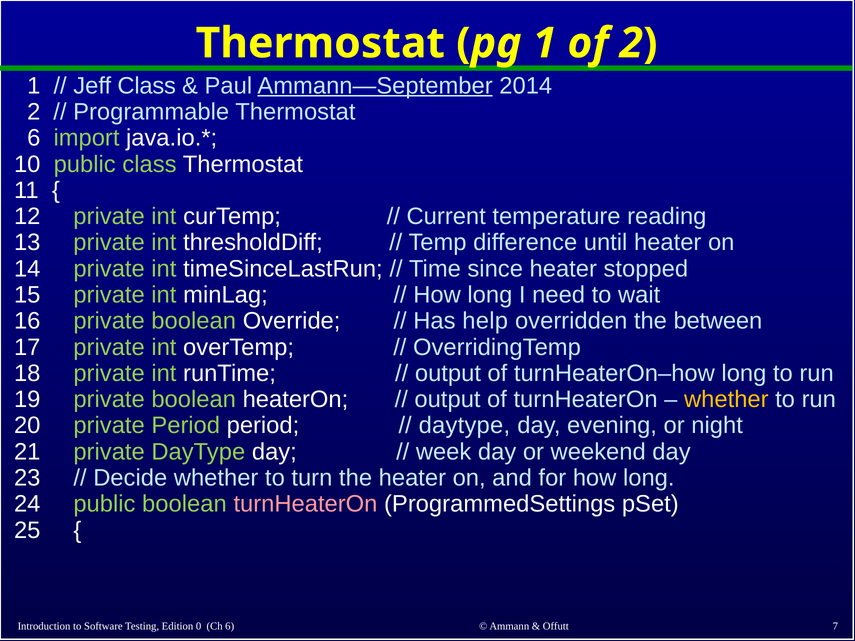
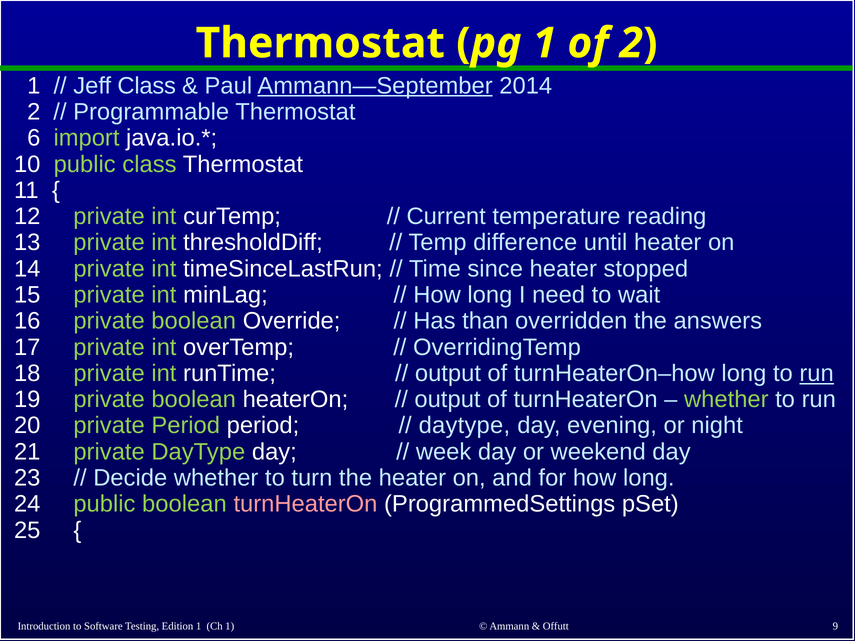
help: help -> than
between: between -> answers
run at (817, 373) underline: none -> present
whether at (726, 400) colour: yellow -> light green
Edition 0: 0 -> 1
Ch 6: 6 -> 1
7: 7 -> 9
